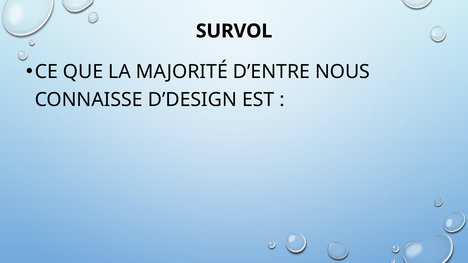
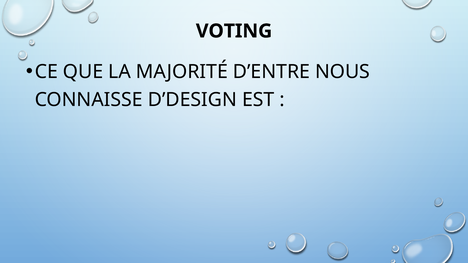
SURVOL: SURVOL -> VOTING
